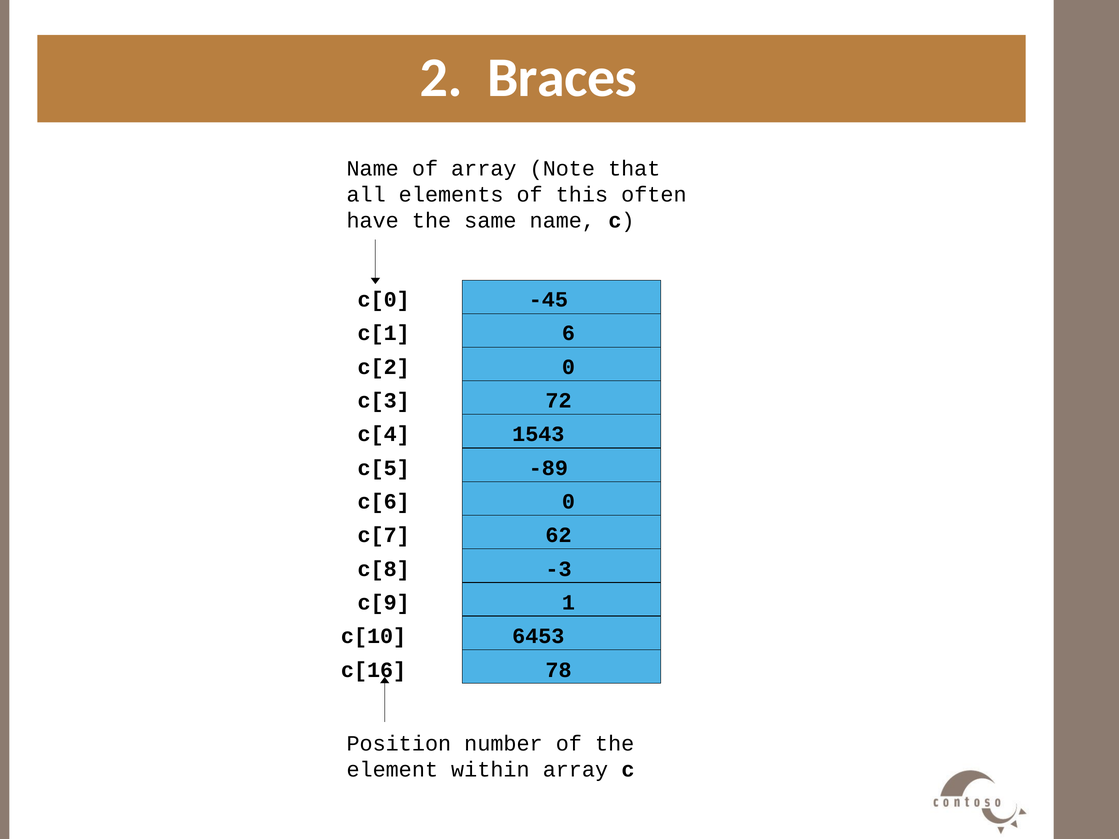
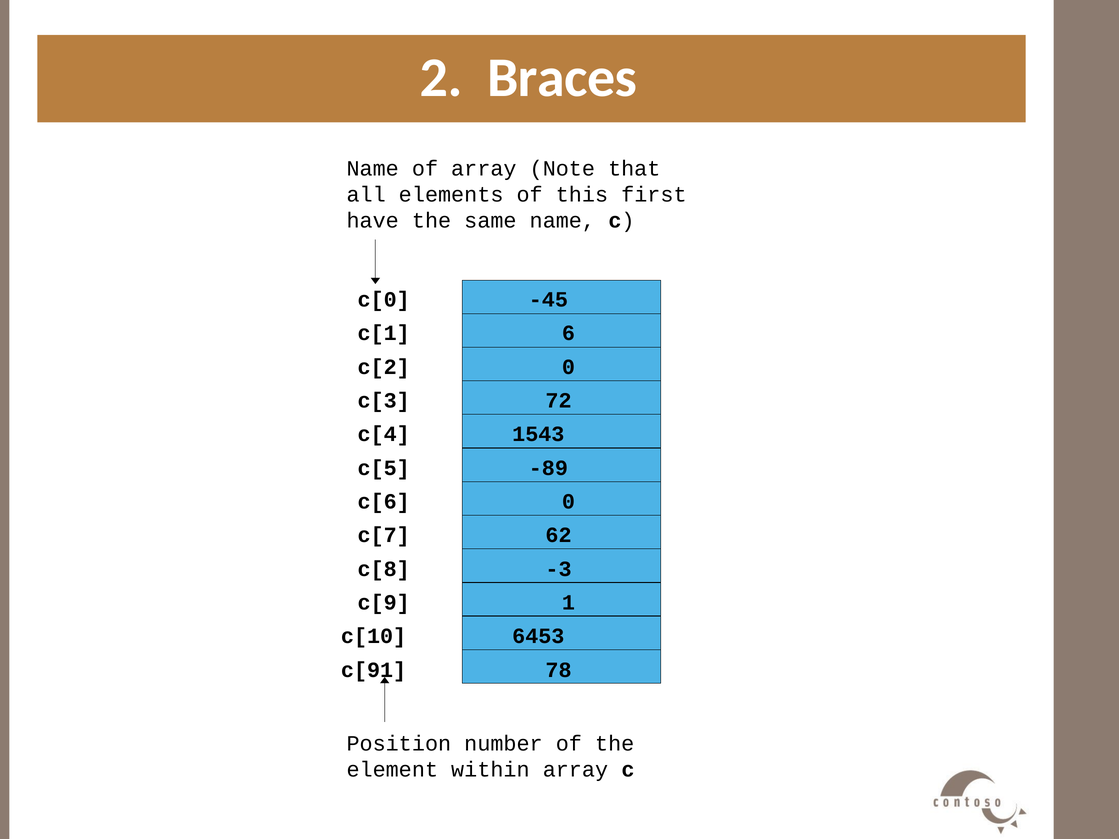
often: often -> first
c[16: c[16 -> c[91
